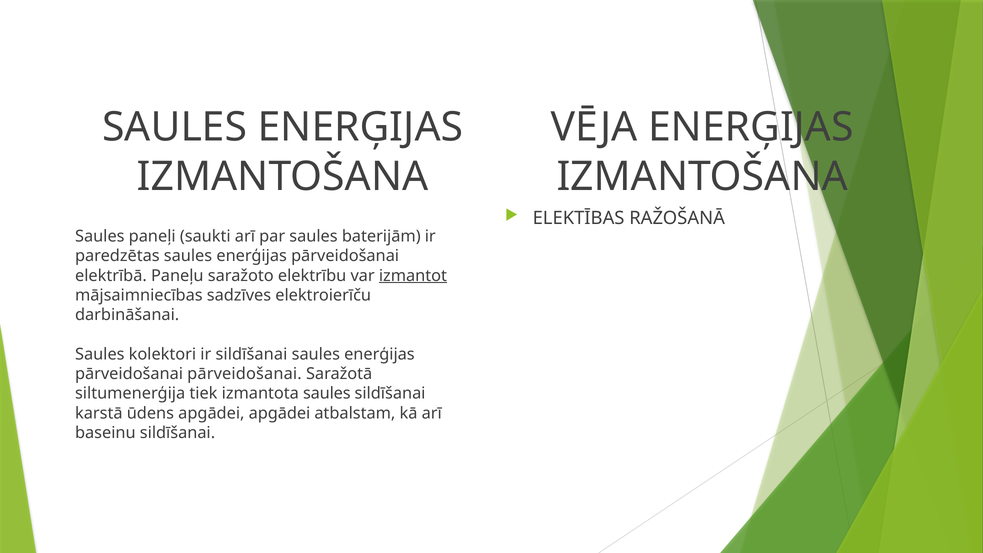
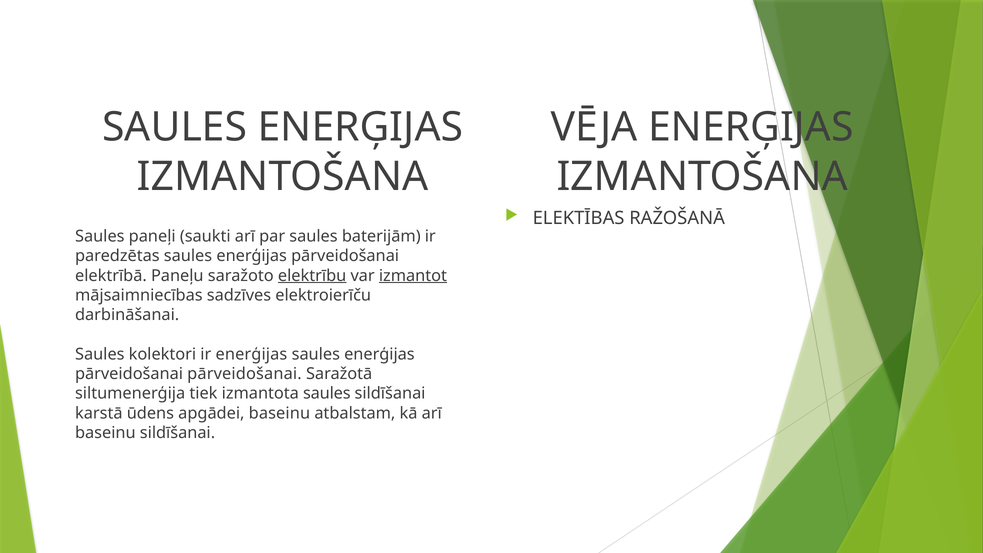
elektrību underline: none -> present
ir sildīšanai: sildīšanai -> enerģijas
apgādei apgādei: apgādei -> baseinu
